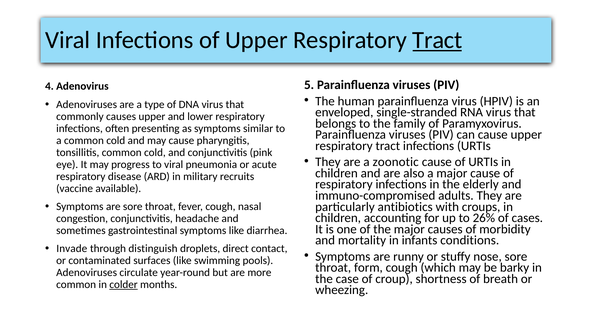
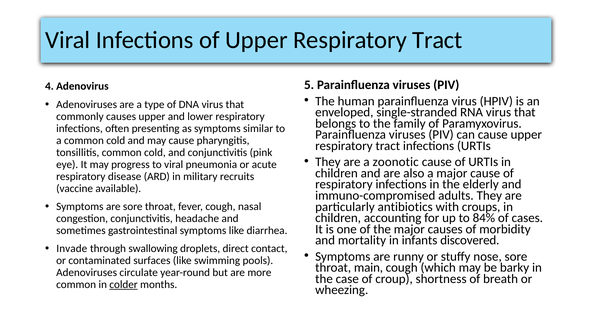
Tract at (437, 40) underline: present -> none
26%: 26% -> 84%
conditions: conditions -> discovered
distinguish: distinguish -> swallowing
form: form -> main
